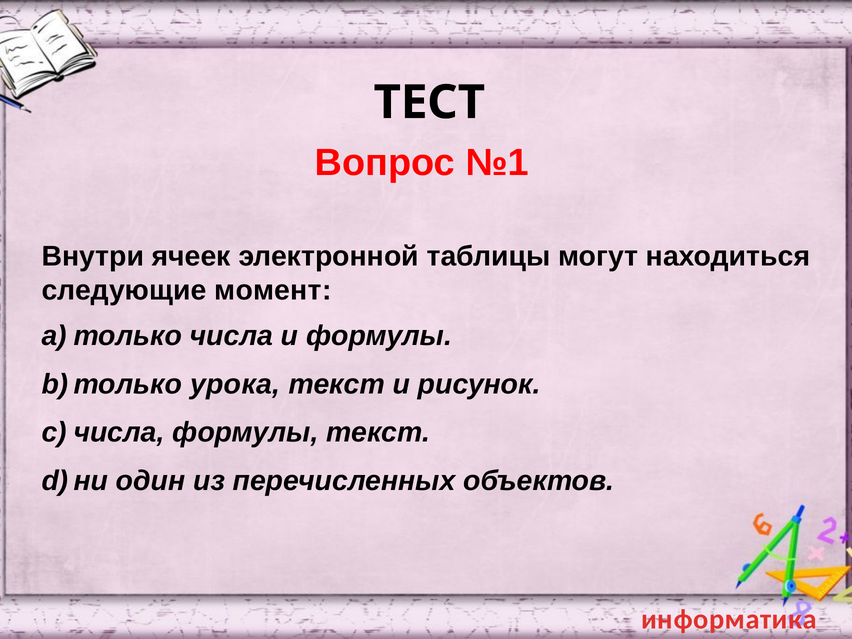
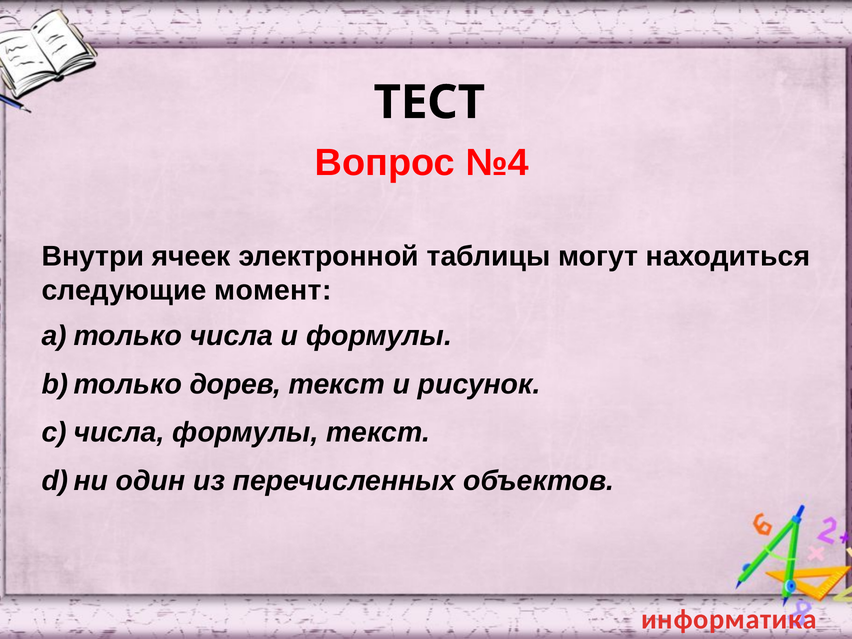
№1: №1 -> №4
урока: урока -> дорев
